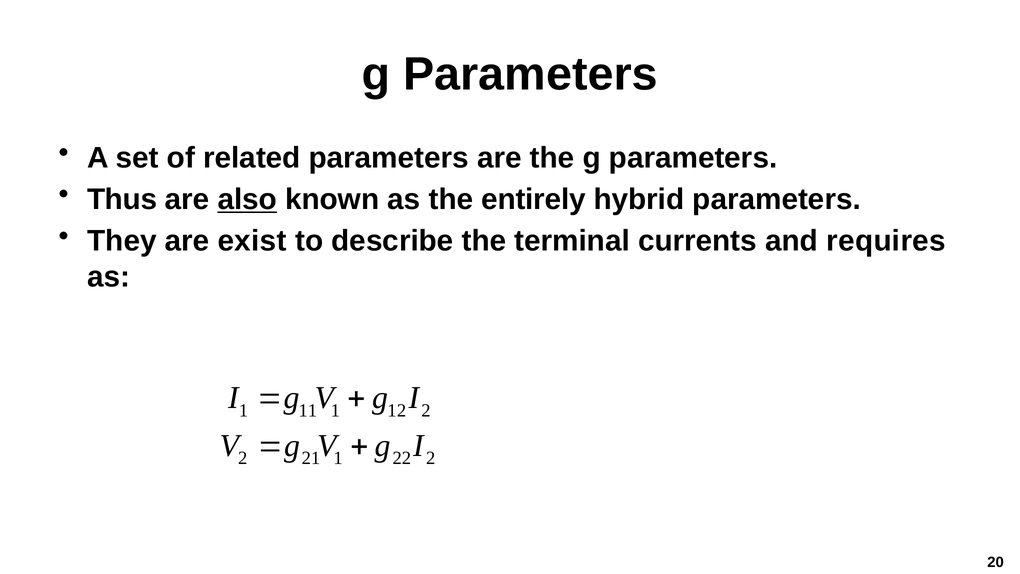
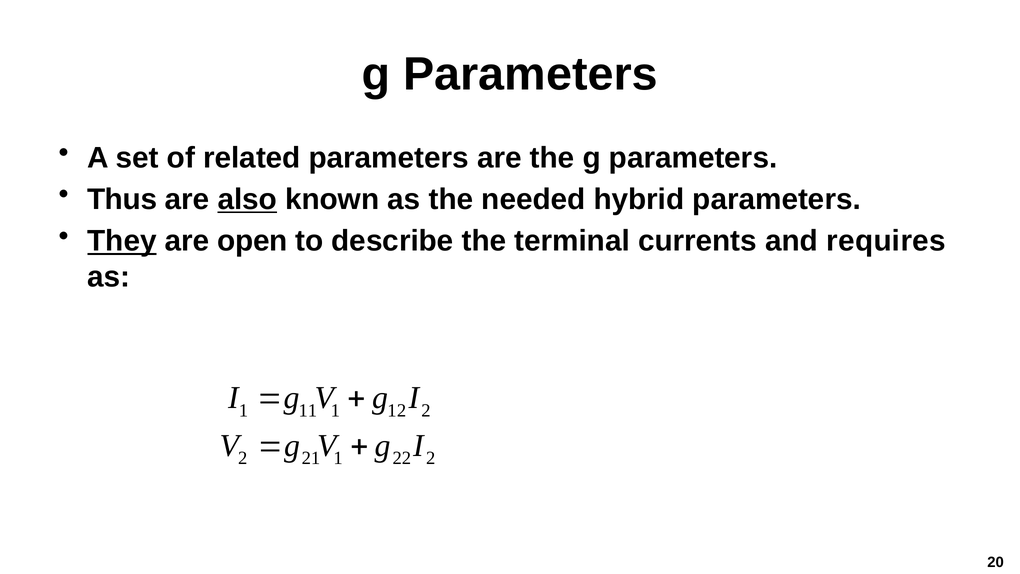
entirely: entirely -> needed
They underline: none -> present
exist: exist -> open
